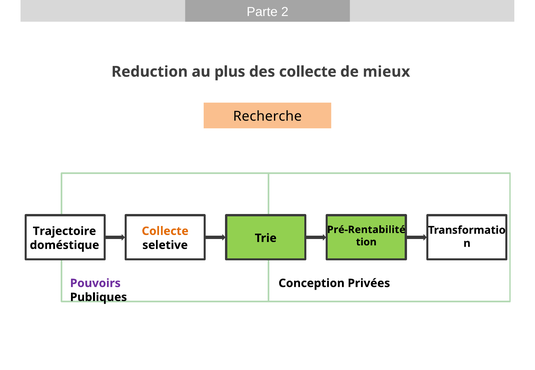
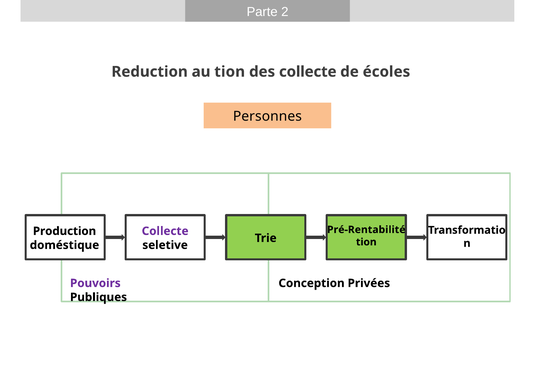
au plus: plus -> tion
mieux: mieux -> écoles
Recherche: Recherche -> Personnes
Collecte at (165, 231) colour: orange -> purple
Trajectoire: Trajectoire -> Production
